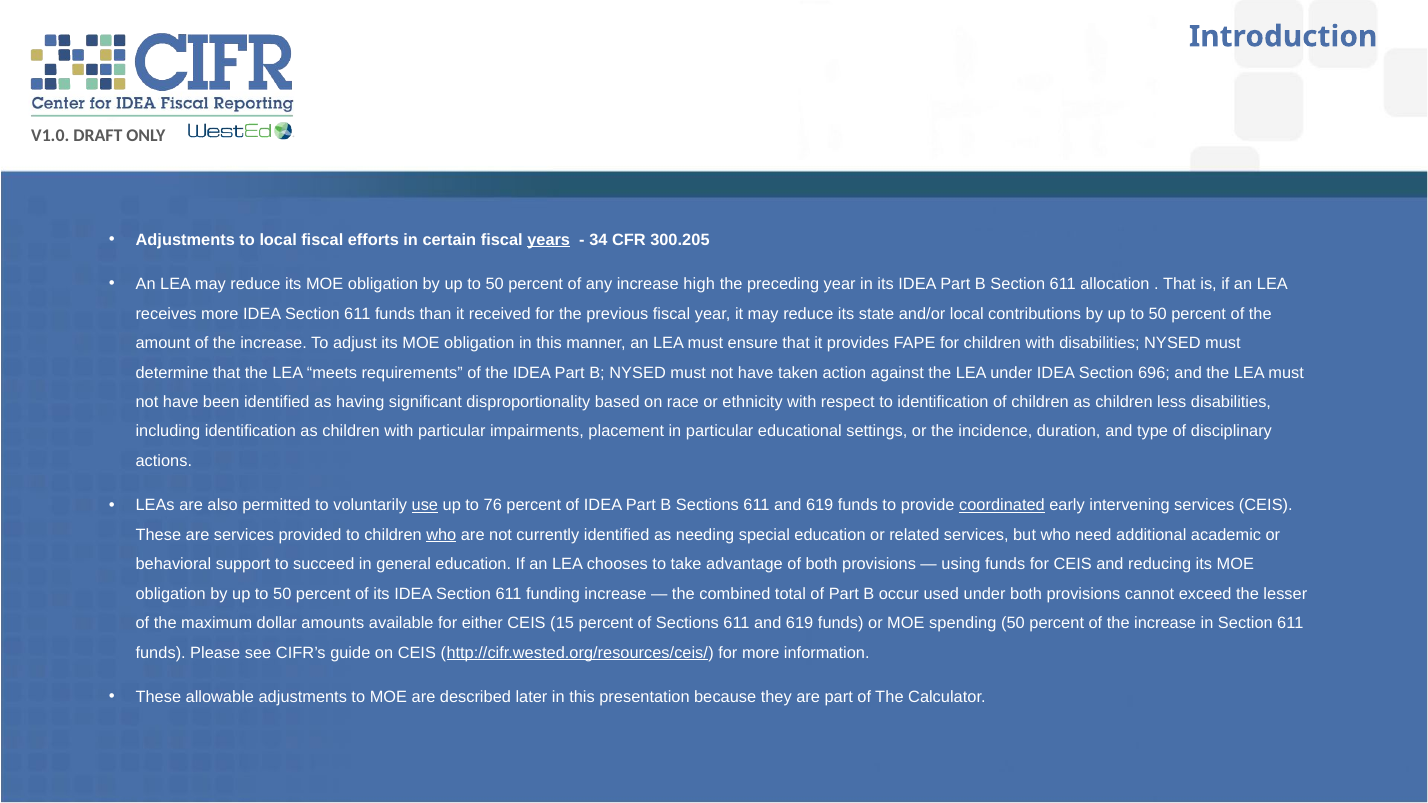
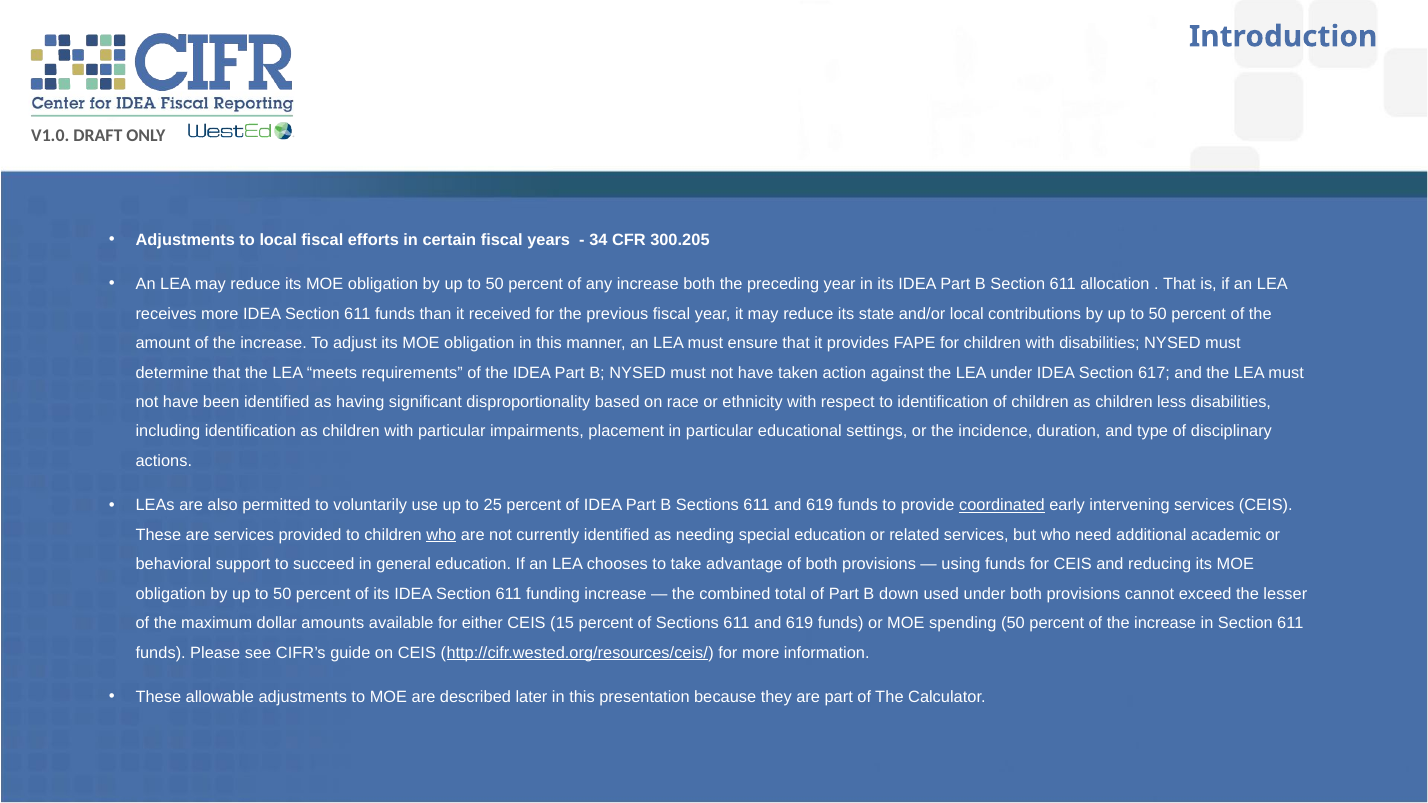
years underline: present -> none
increase high: high -> both
696: 696 -> 617
use underline: present -> none
76: 76 -> 25
occur: occur -> down
